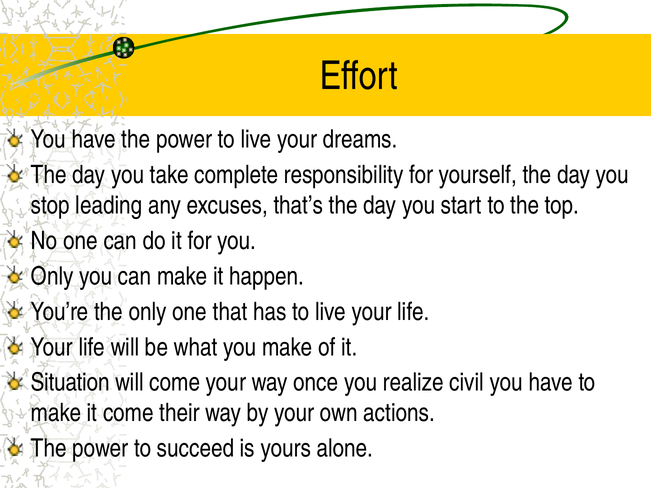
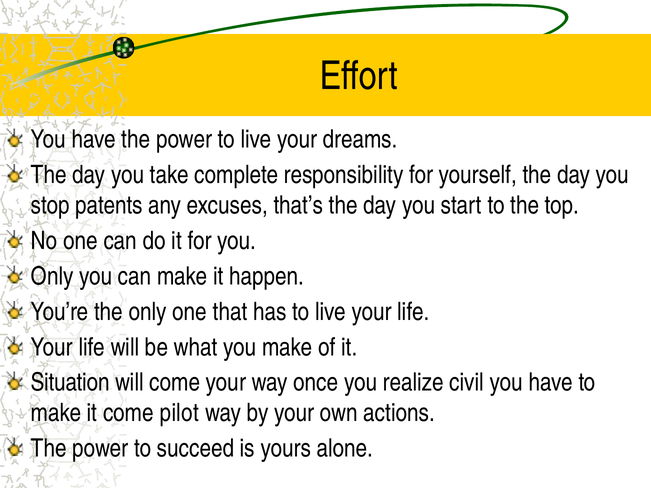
leading: leading -> patents
their: their -> pilot
